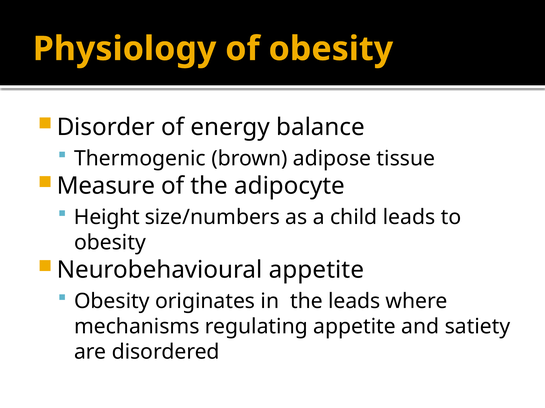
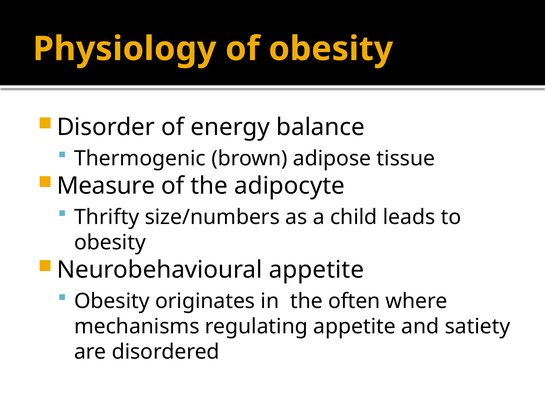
Height: Height -> Thrifty
the leads: leads -> often
